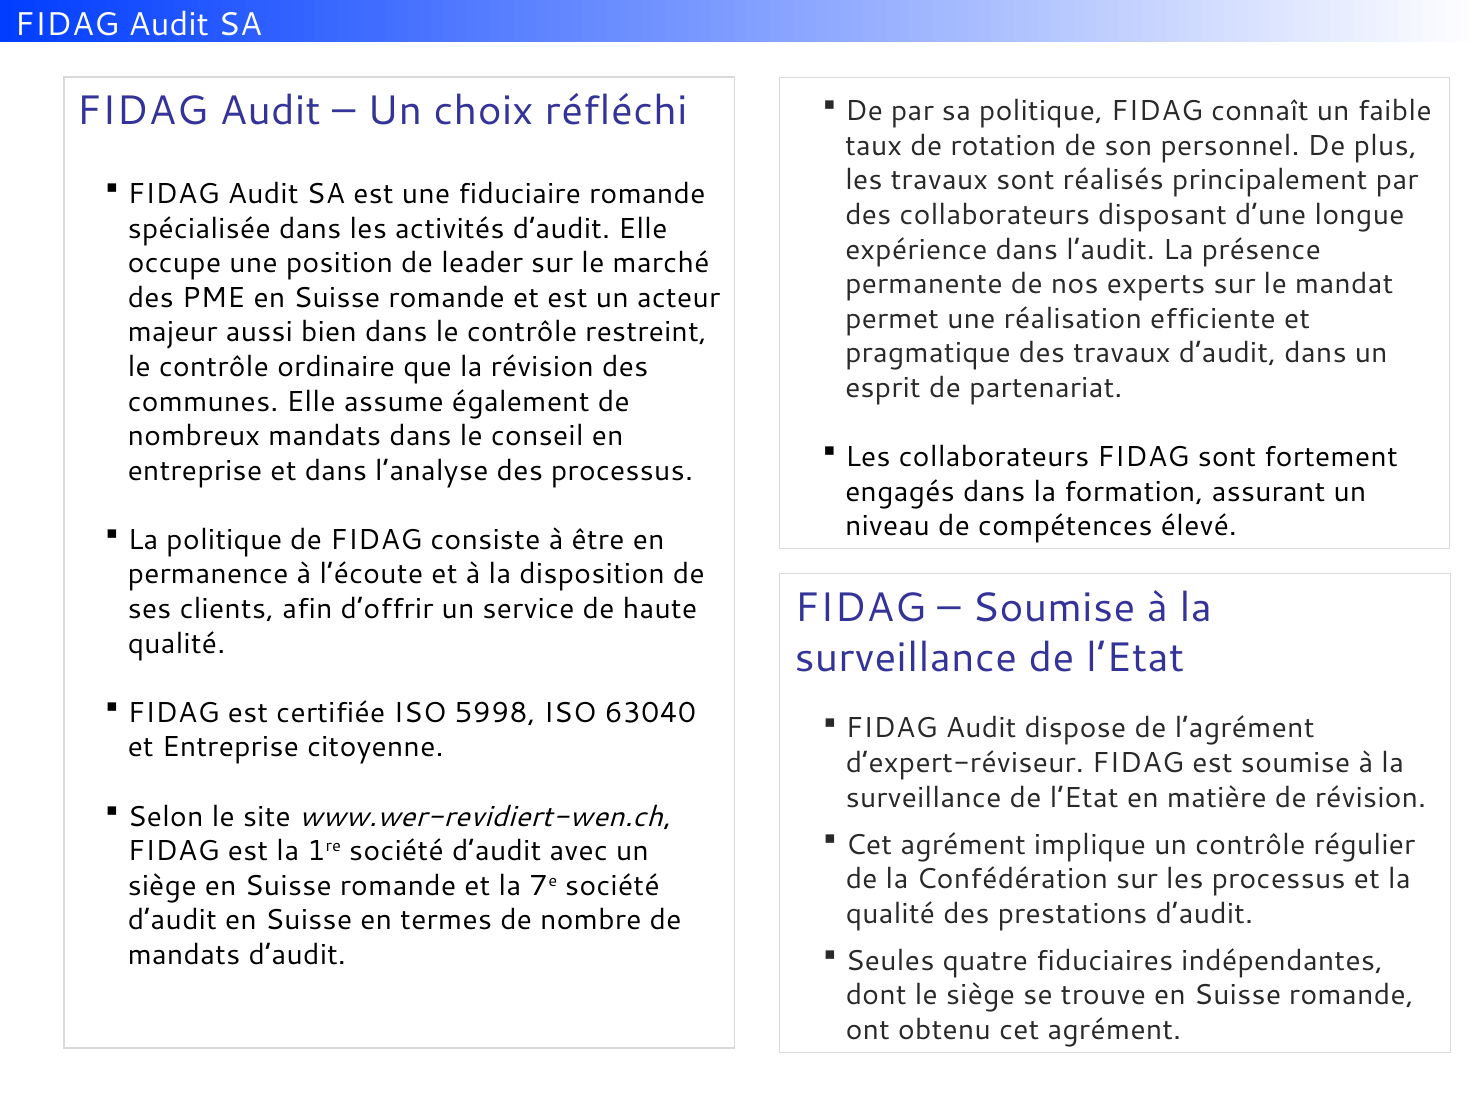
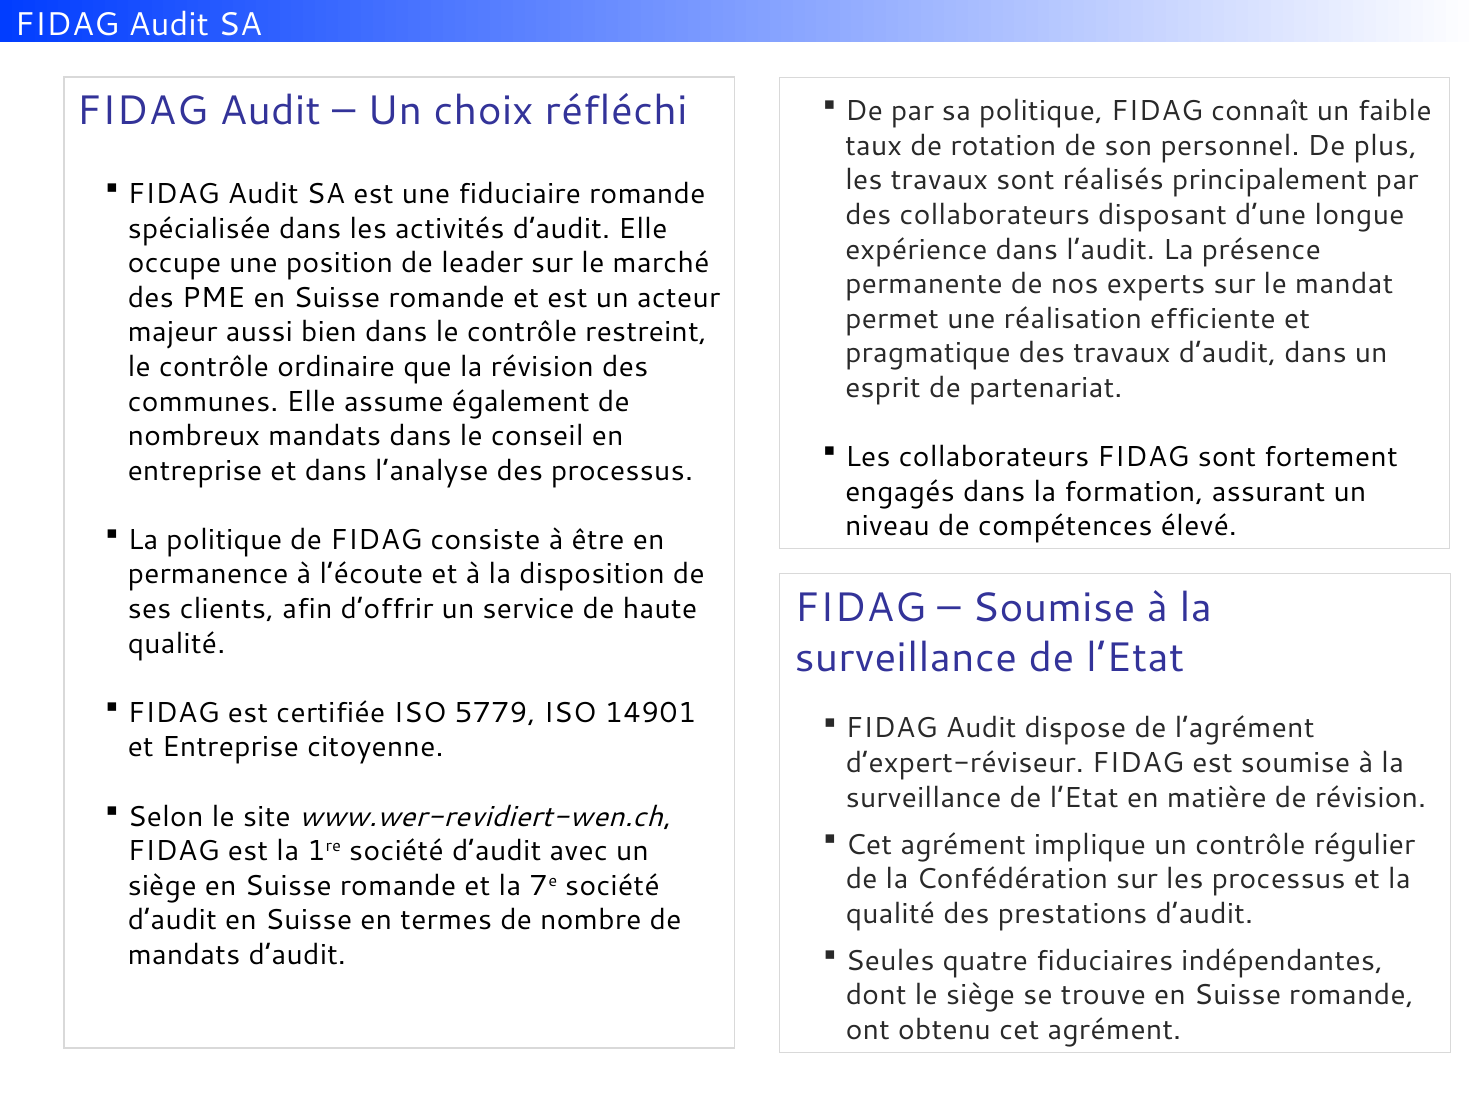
5998: 5998 -> 5779
63040: 63040 -> 14901
